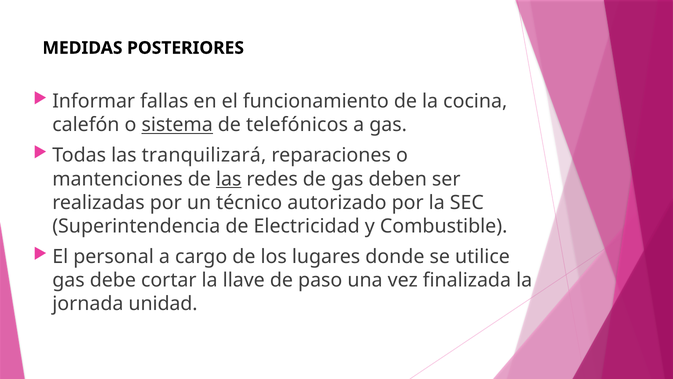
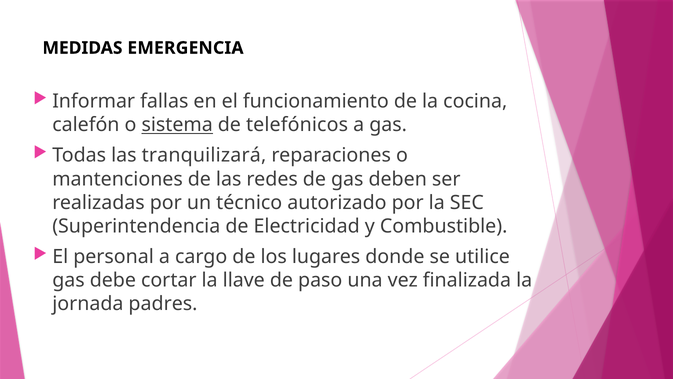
POSTERIORES: POSTERIORES -> EMERGENCIA
las at (229, 179) underline: present -> none
unidad: unidad -> padres
